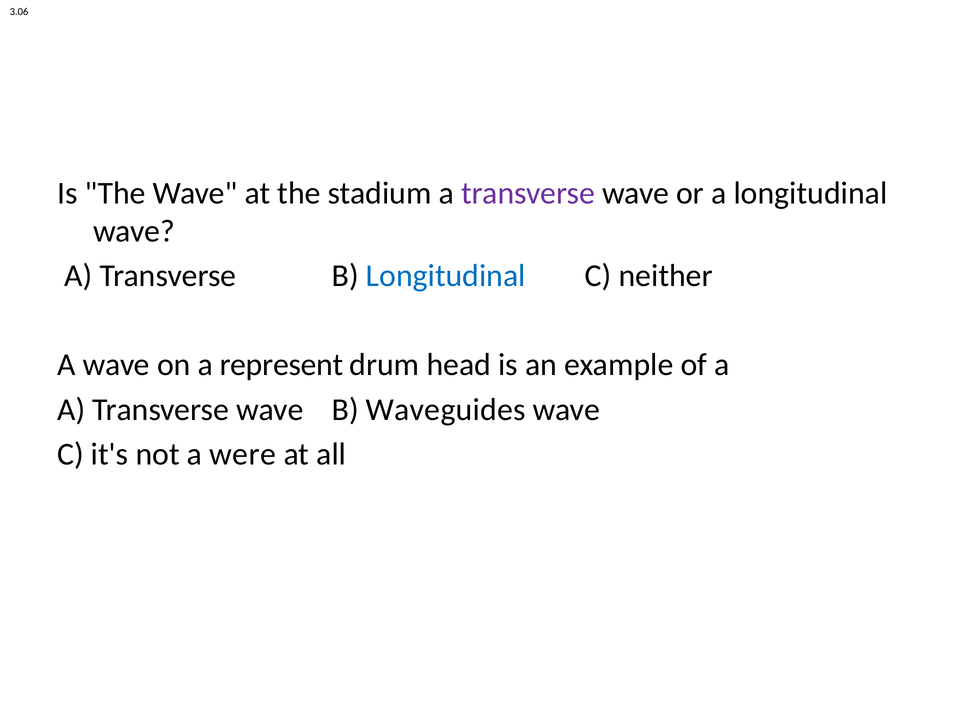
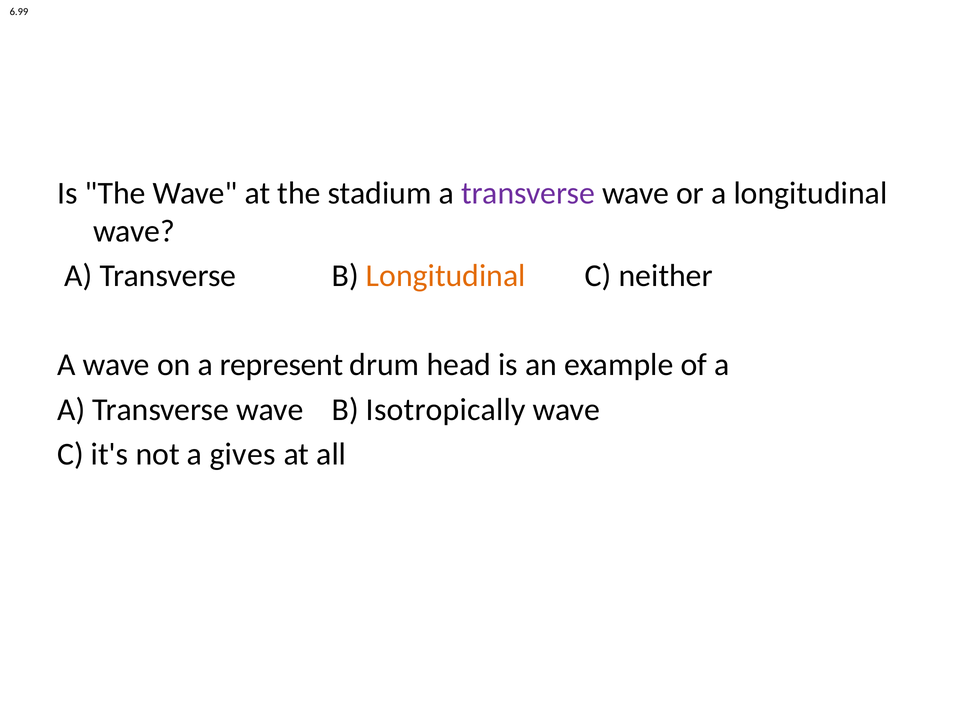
3.06: 3.06 -> 6.99
Longitudinal at (446, 276) colour: blue -> orange
Waveguides: Waveguides -> Isotropically
were: were -> gives
